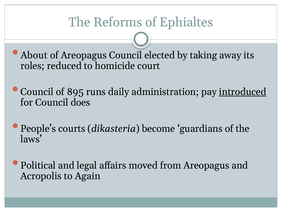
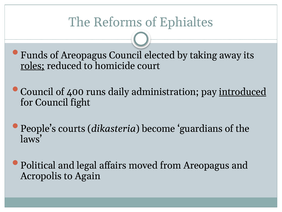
About: About -> Funds
roles underline: none -> present
895: 895 -> 400
does: does -> fight
